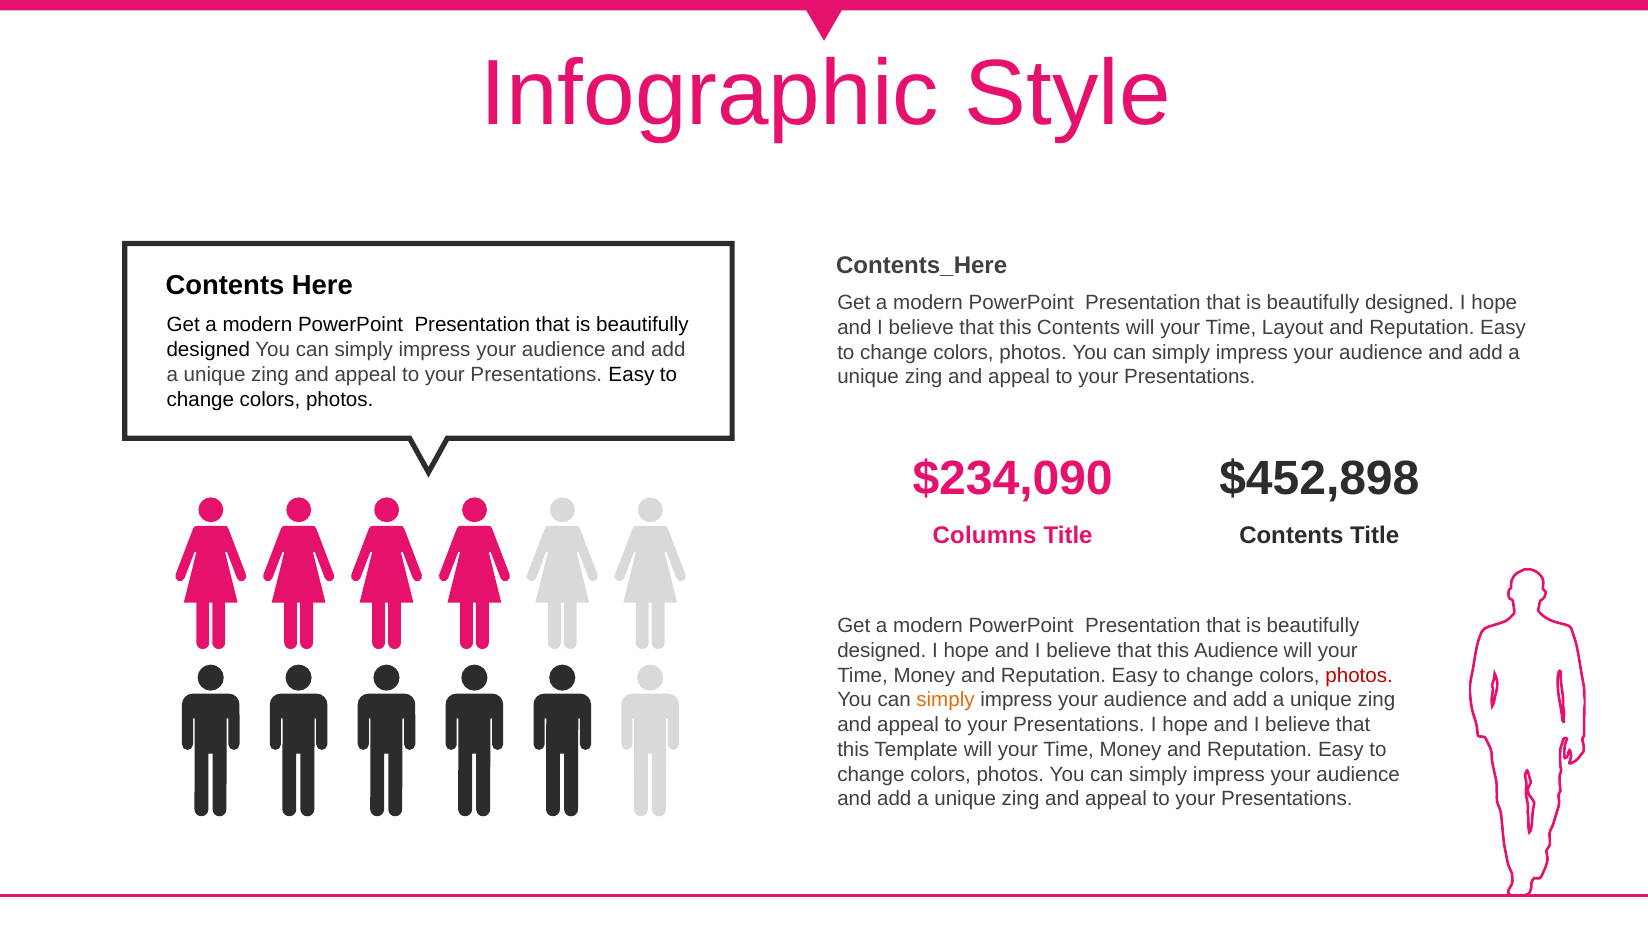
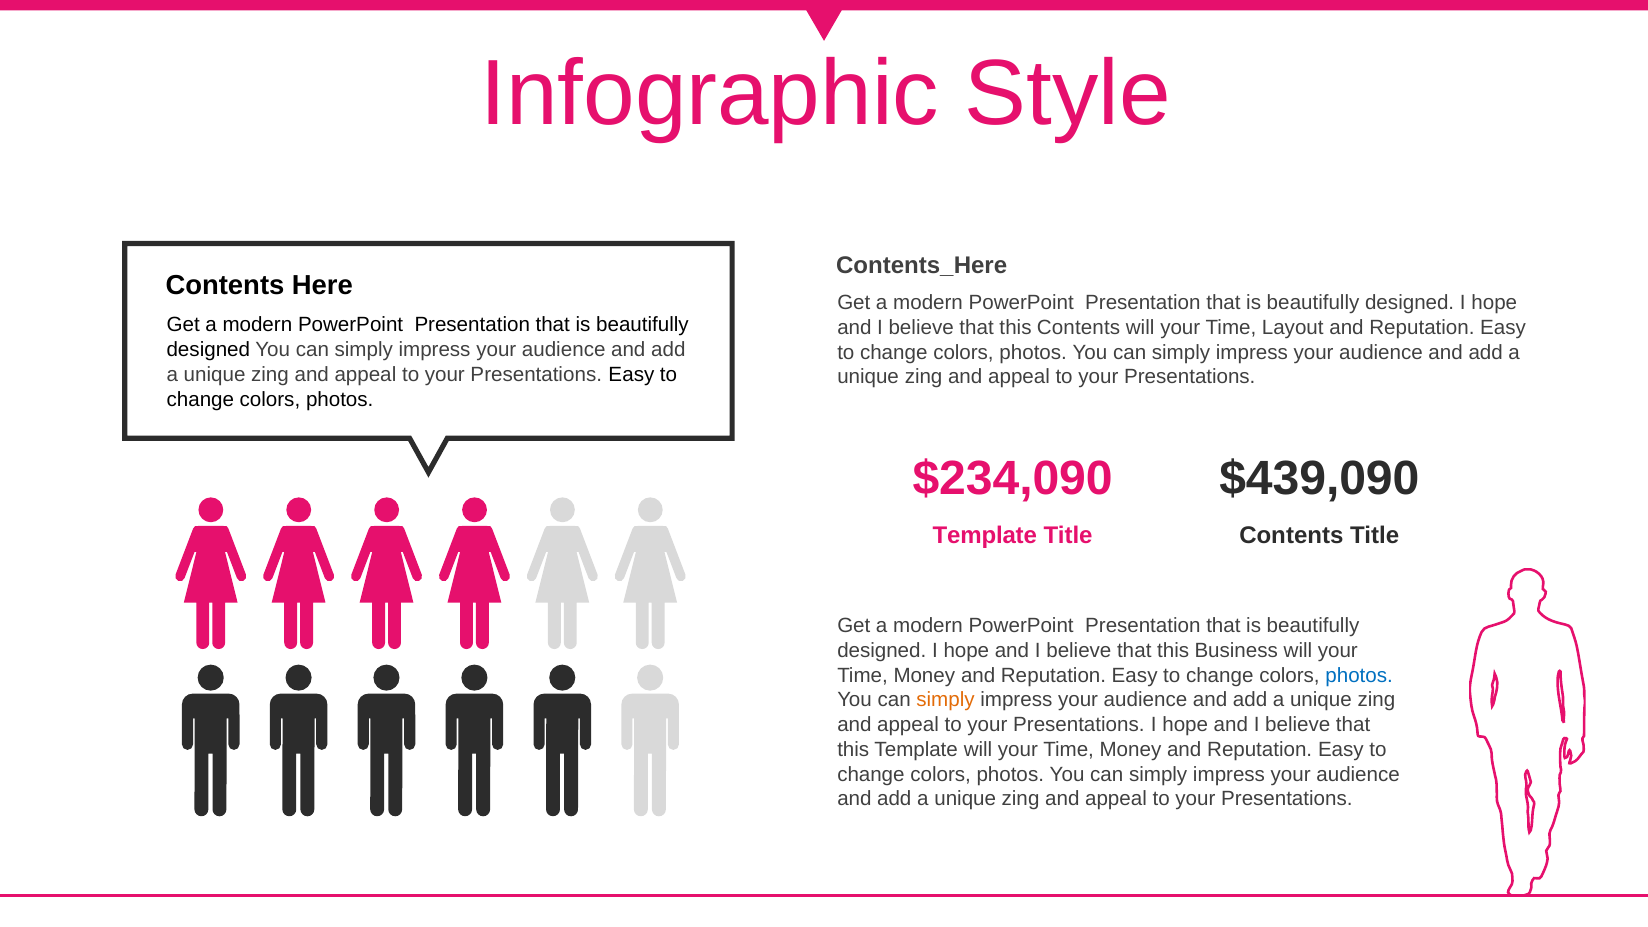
$452,898: $452,898 -> $439,090
Columns at (985, 536): Columns -> Template
this Audience: Audience -> Business
photos at (1359, 675) colour: red -> blue
